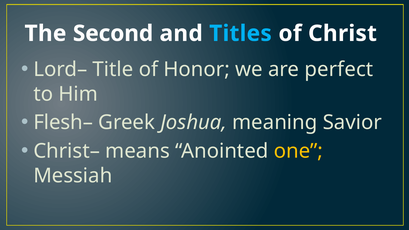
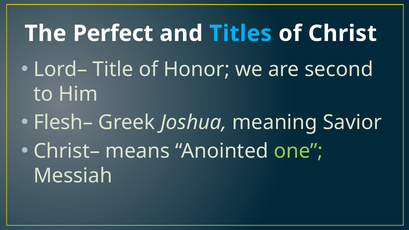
Second: Second -> Perfect
perfect: perfect -> second
one colour: yellow -> light green
